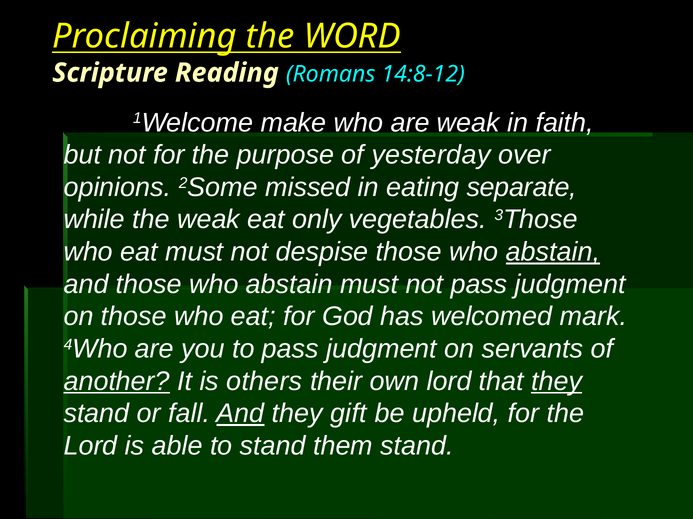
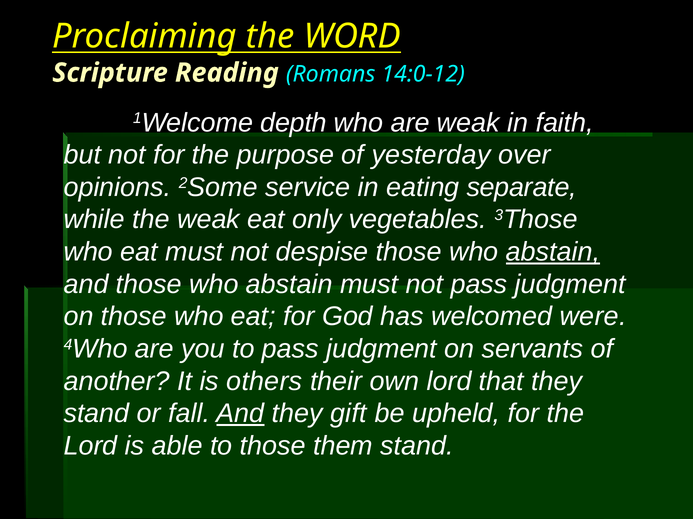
14:8-12: 14:8-12 -> 14:0-12
make: make -> depth
missed: missed -> service
mark: mark -> were
another underline: present -> none
they at (557, 382) underline: present -> none
to stand: stand -> those
